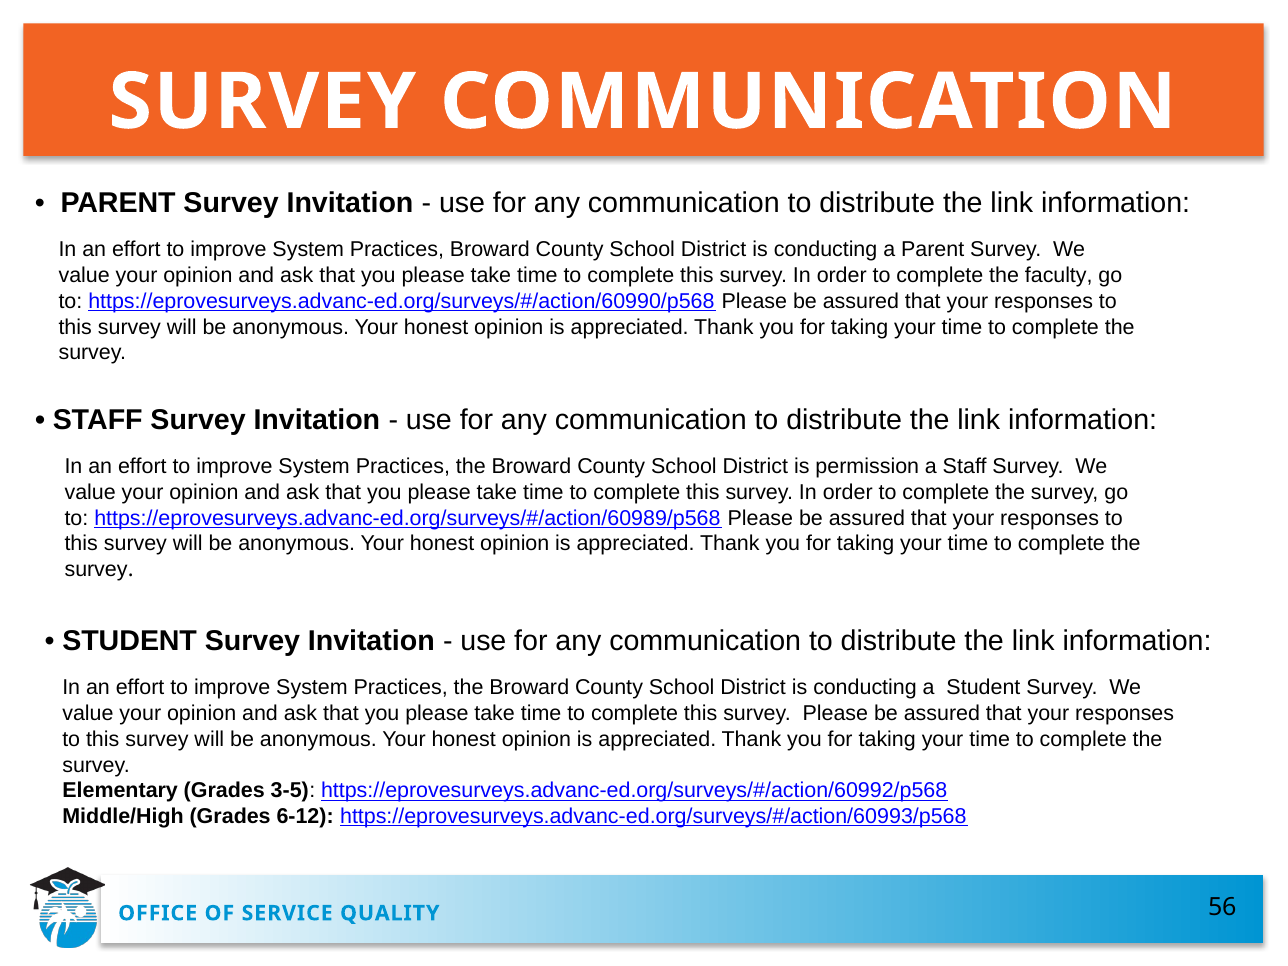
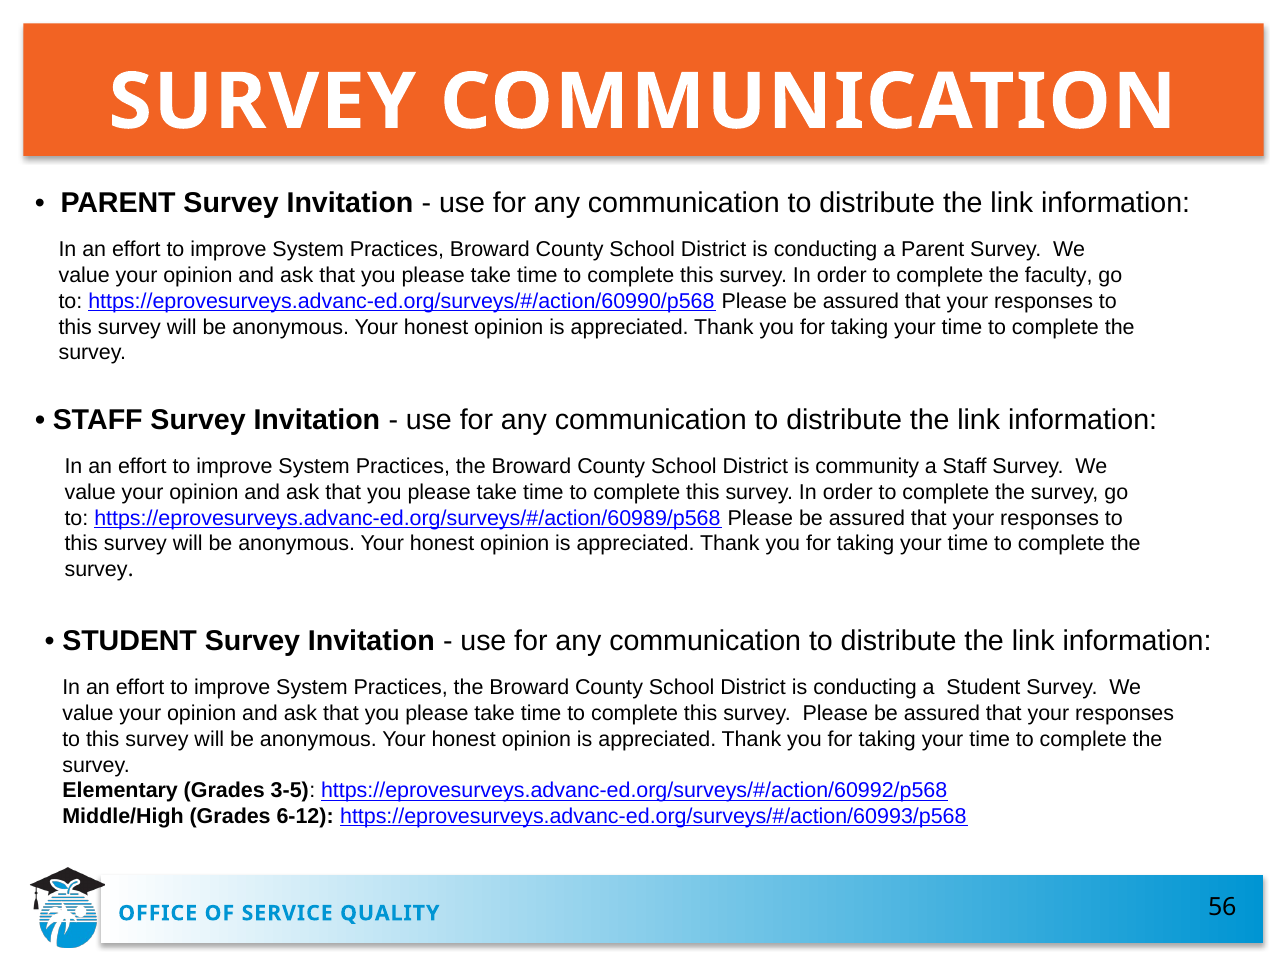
permission: permission -> community
